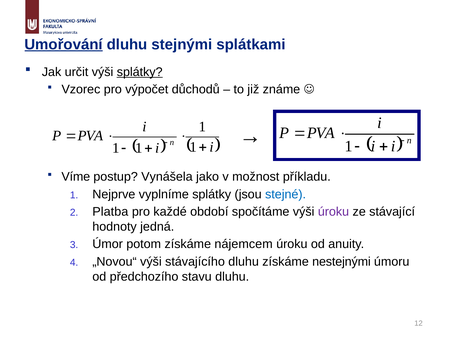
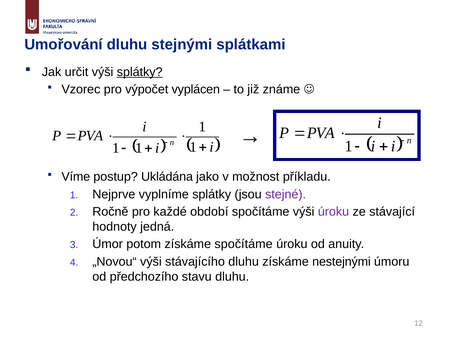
Umořování underline: present -> none
důchodů: důchodů -> vyplácen
Vynášela: Vynášela -> Ukládána
stejné colour: blue -> purple
Platba: Platba -> Ročně
získáme nájemcem: nájemcem -> spočítáme
